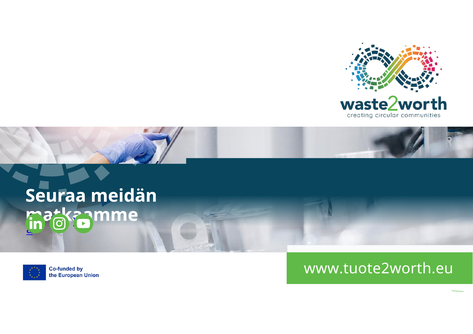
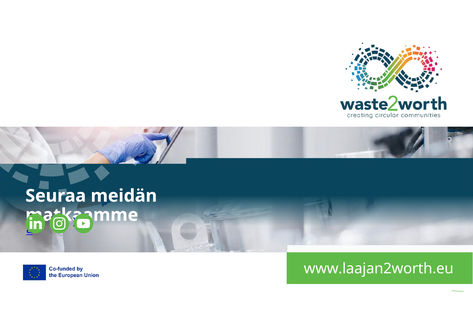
www.tuote2worth.eu: www.tuote2worth.eu -> www.laajan2worth.eu
